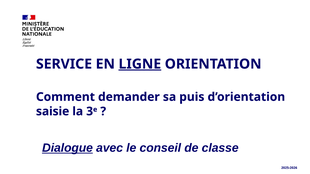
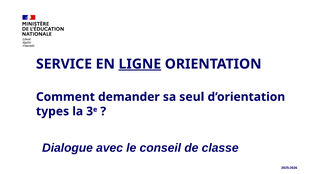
puis: puis -> seul
saisie: saisie -> types
Dialogue underline: present -> none
